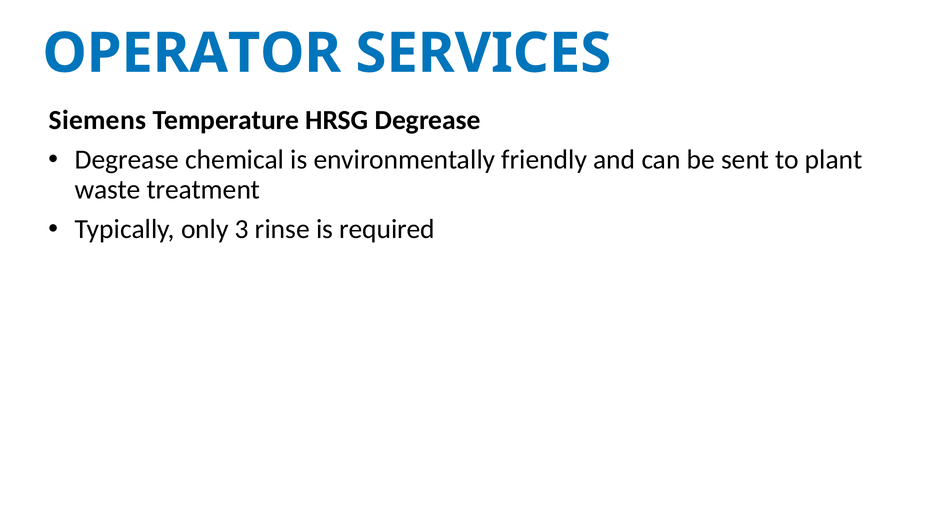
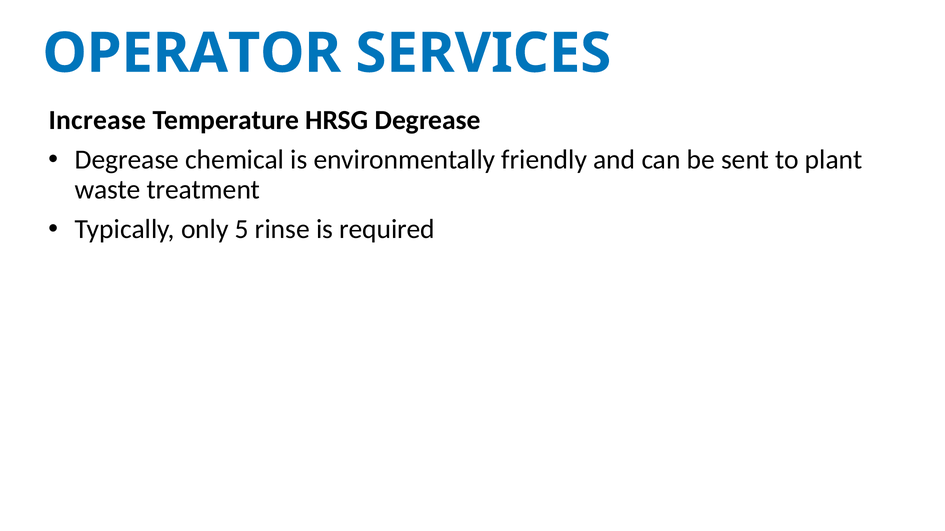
Siemens: Siemens -> Increase
3: 3 -> 5
